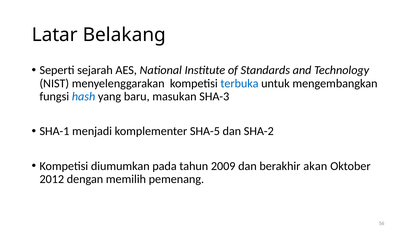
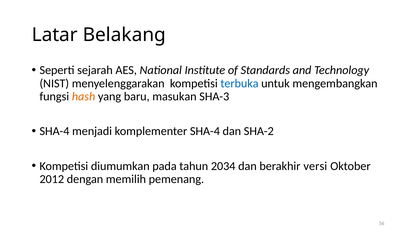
hash colour: blue -> orange
SHA-1 at (54, 131): SHA-1 -> SHA-4
komplementer SHA-5: SHA-5 -> SHA-4
2009: 2009 -> 2034
akan: akan -> versi
